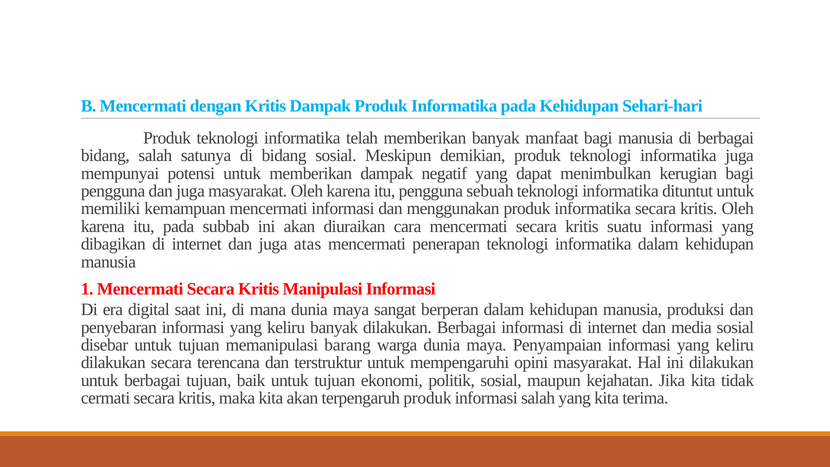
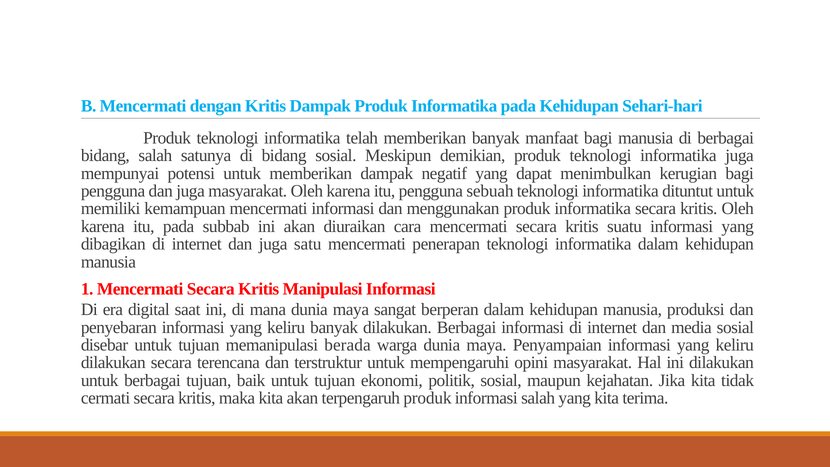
atas: atas -> satu
barang: barang -> berada
